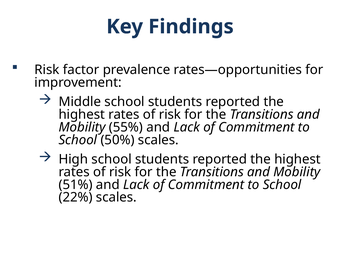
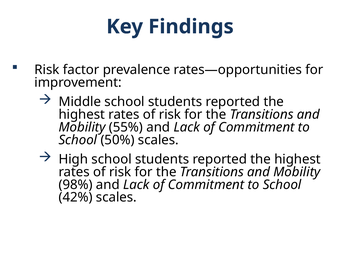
51%: 51% -> 98%
22%: 22% -> 42%
